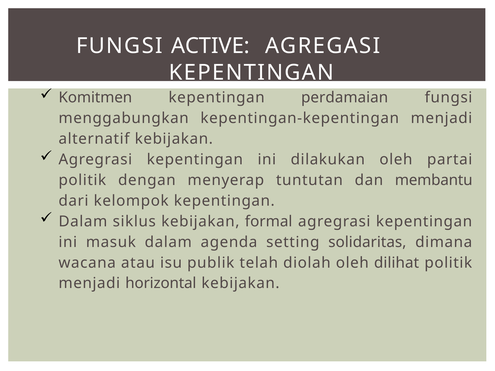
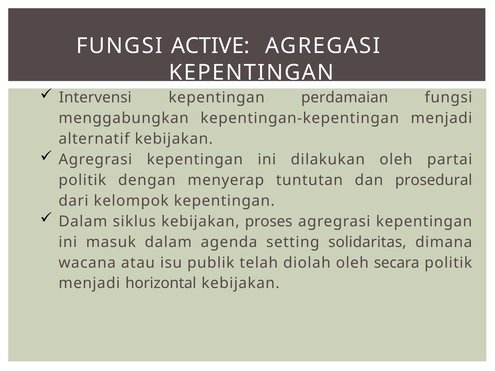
Komitmen: Komitmen -> Intervensi
membantu: membantu -> prosedural
formal: formal -> proses
dilihat: dilihat -> secara
